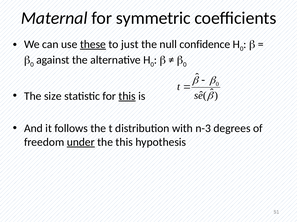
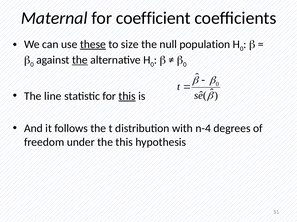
symmetric: symmetric -> coefficient
just: just -> size
confidence: confidence -> population
the at (80, 60) underline: none -> present
size: size -> line
n-3: n-3 -> n-4
under underline: present -> none
